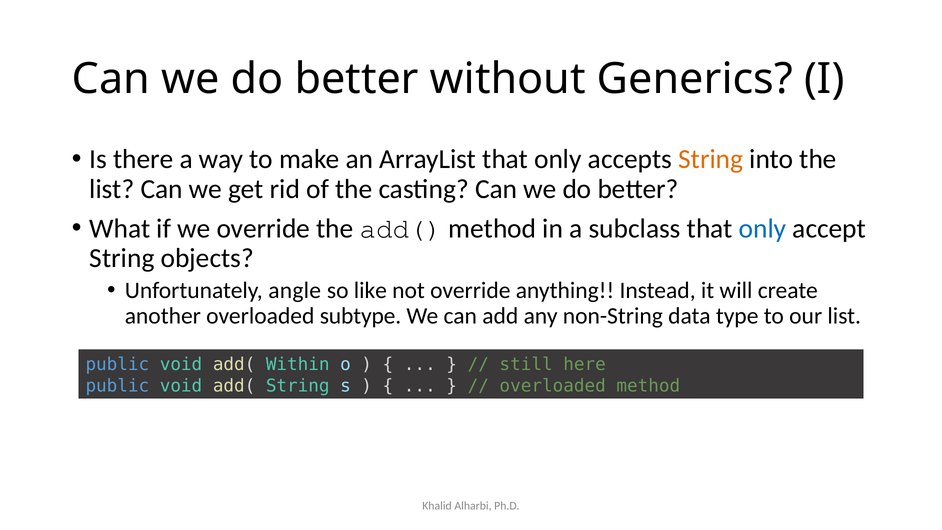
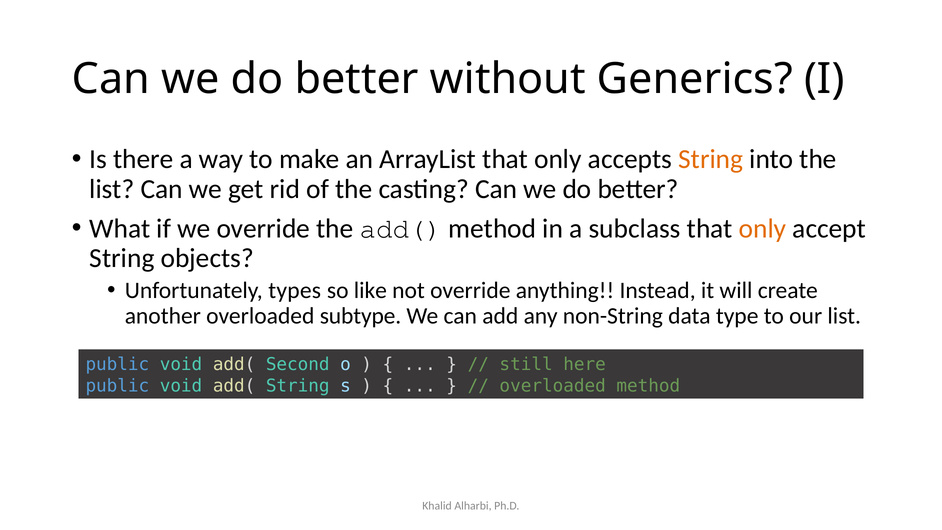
only at (762, 228) colour: blue -> orange
angle: angle -> types
Within: Within -> Second
